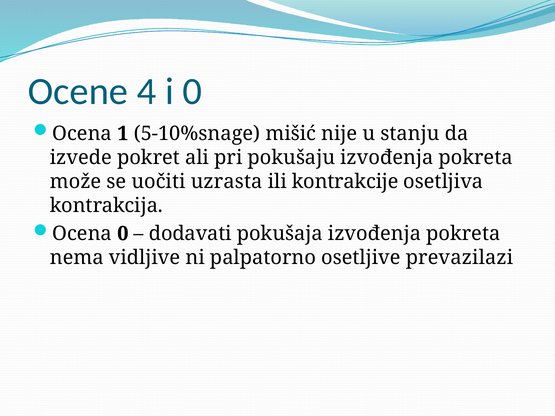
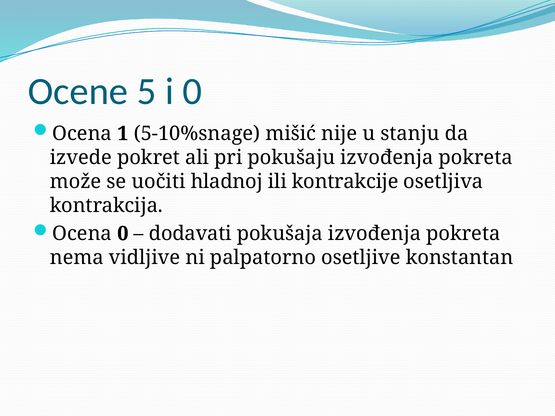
4: 4 -> 5
uzrasta: uzrasta -> hladnoj
prevazilazi: prevazilazi -> konstantan
